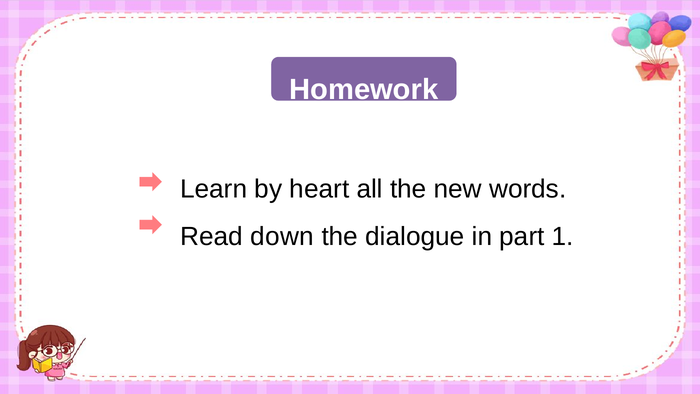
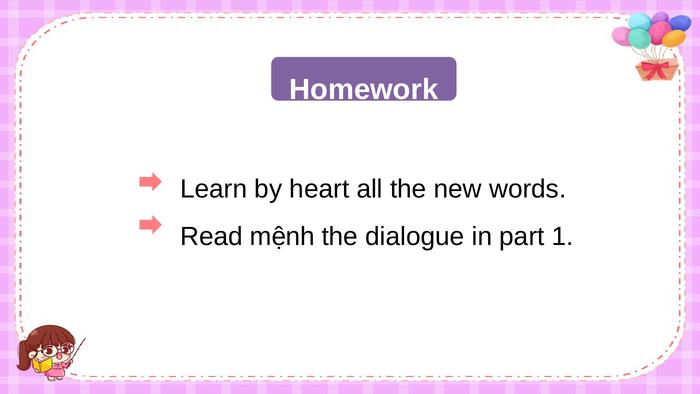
down: down -> mệnh
